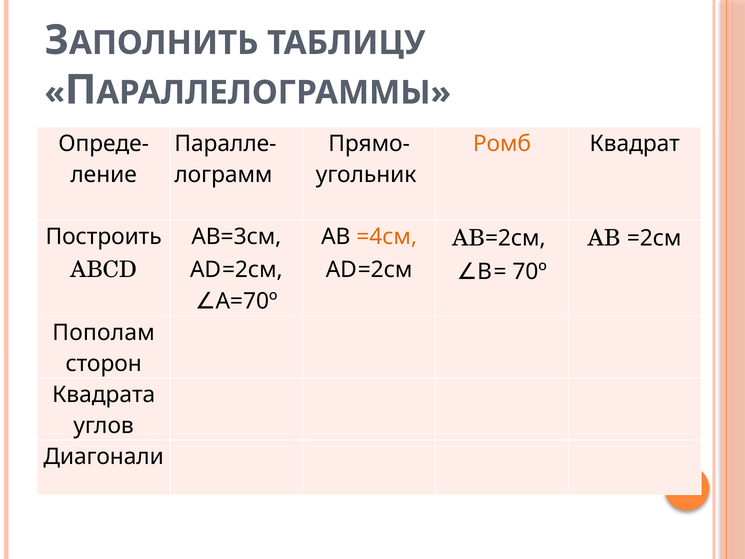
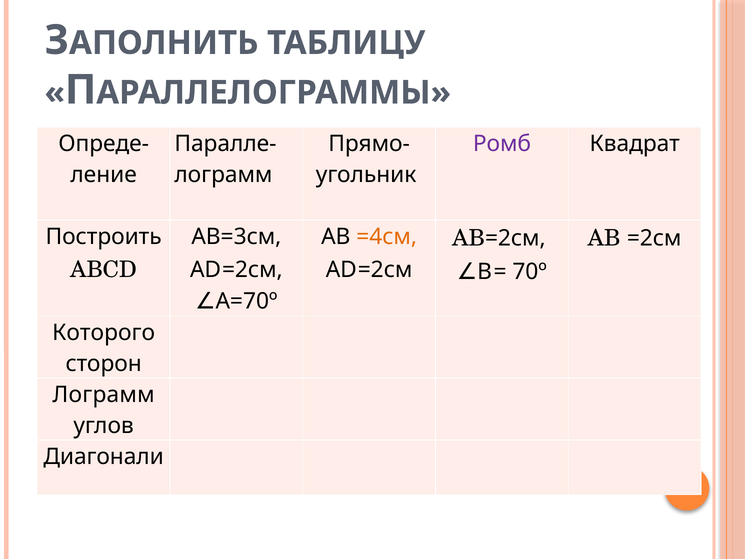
Ромб colour: orange -> purple
Пополам: Пополам -> Которого
Квадрата at (104, 395): Квадрата -> Лограмм
